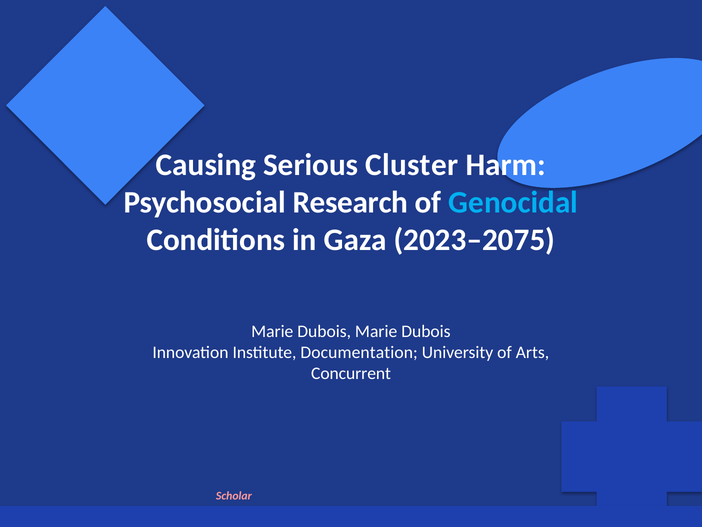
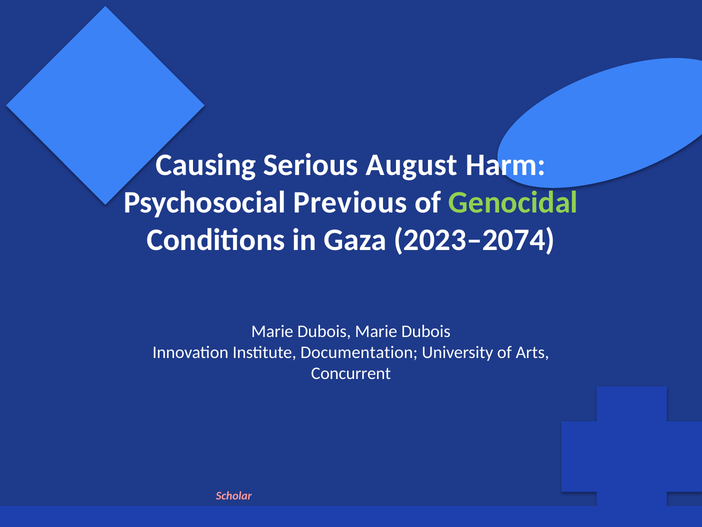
Cluster: Cluster -> August
Research: Research -> Previous
Genocidal colour: light blue -> light green
2023–2075: 2023–2075 -> 2023–2074
